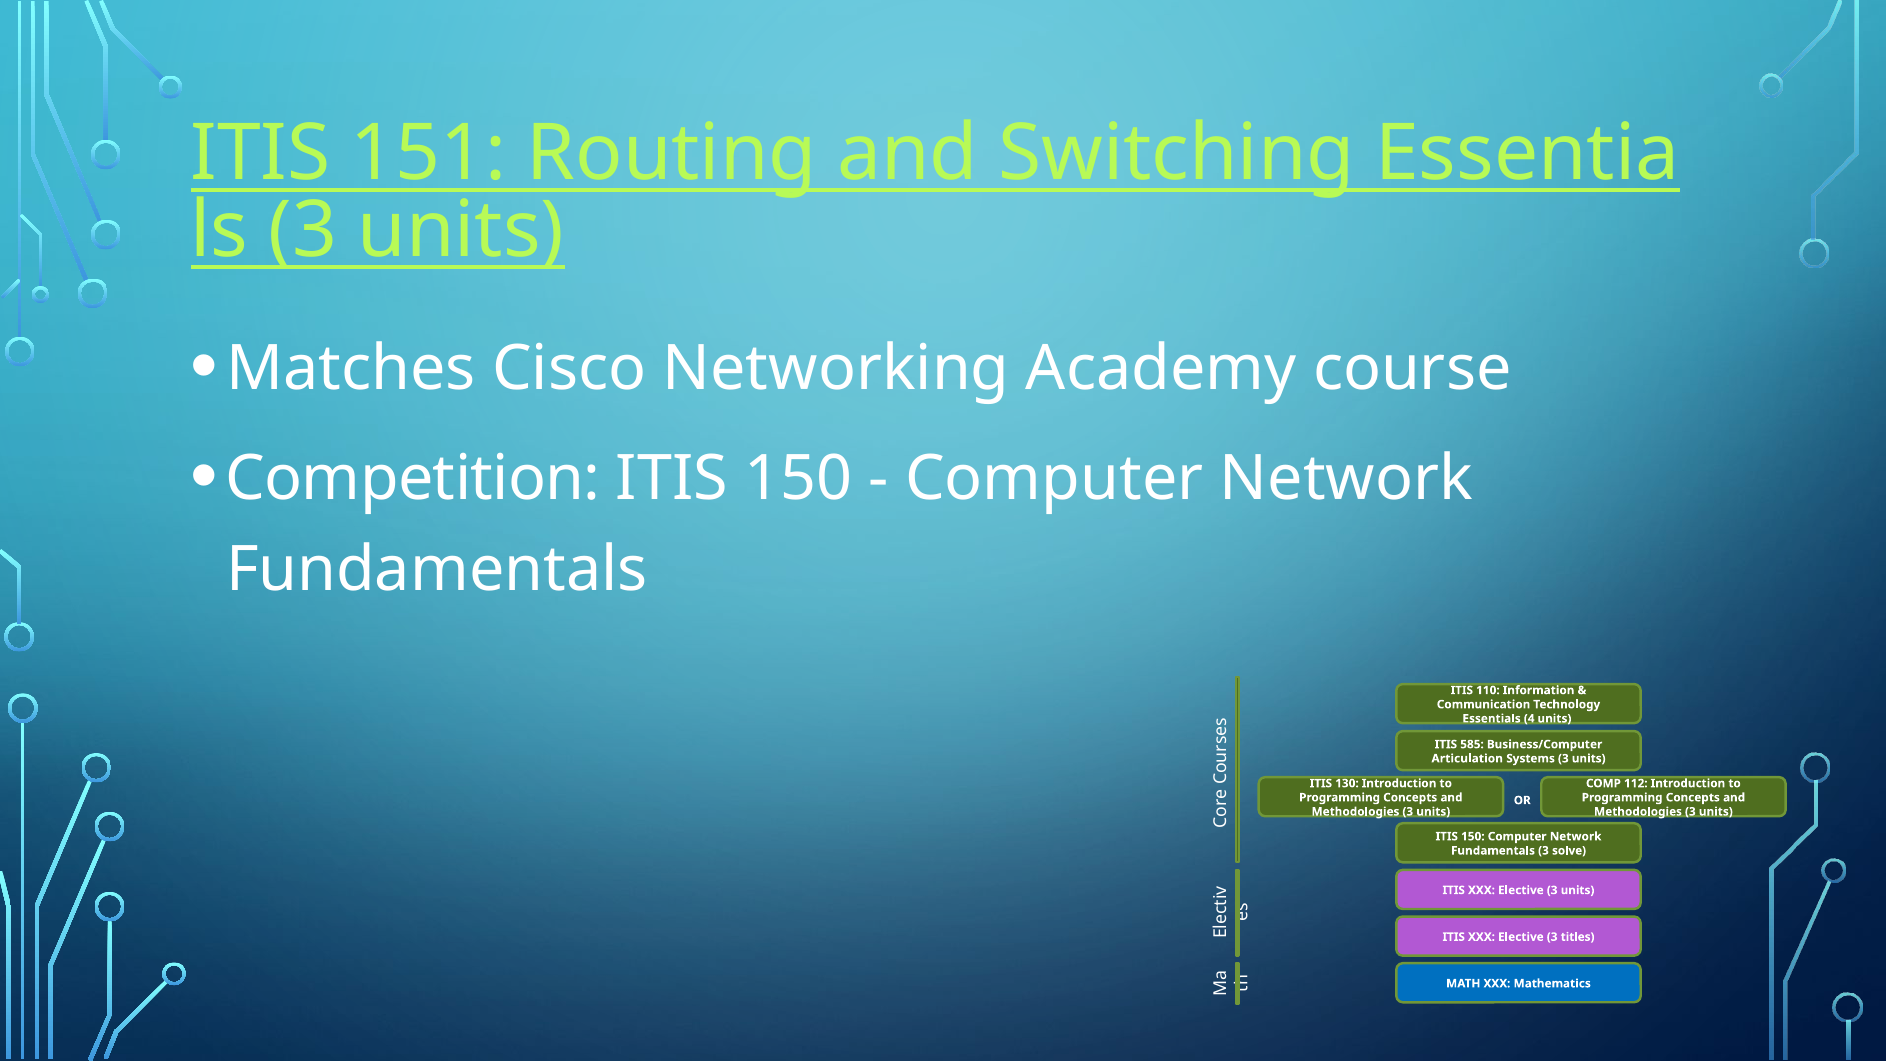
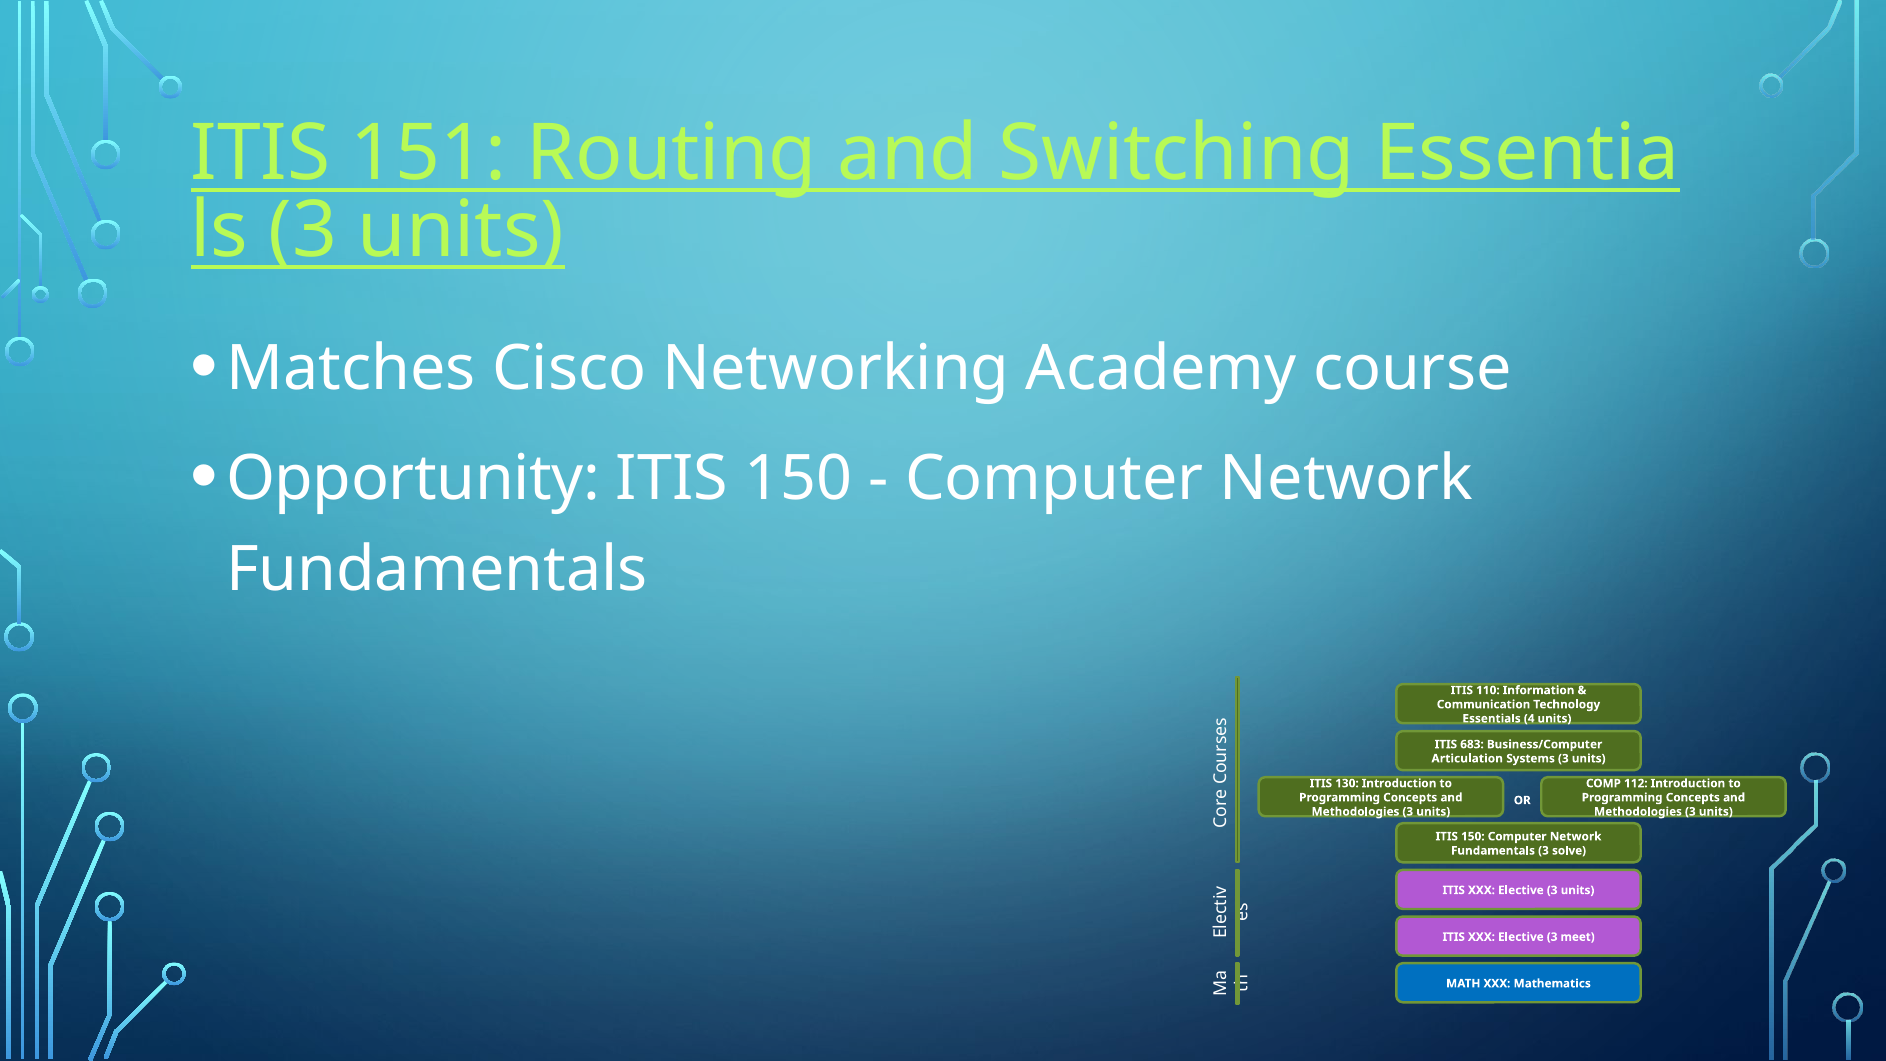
Competition: Competition -> Opportunity
585: 585 -> 683
titles: titles -> meet
